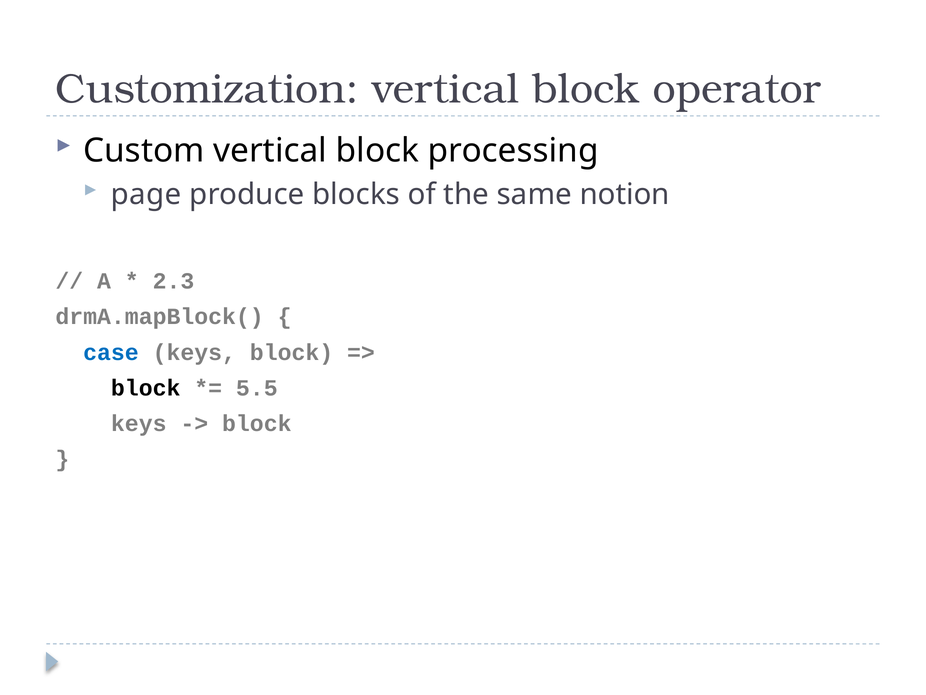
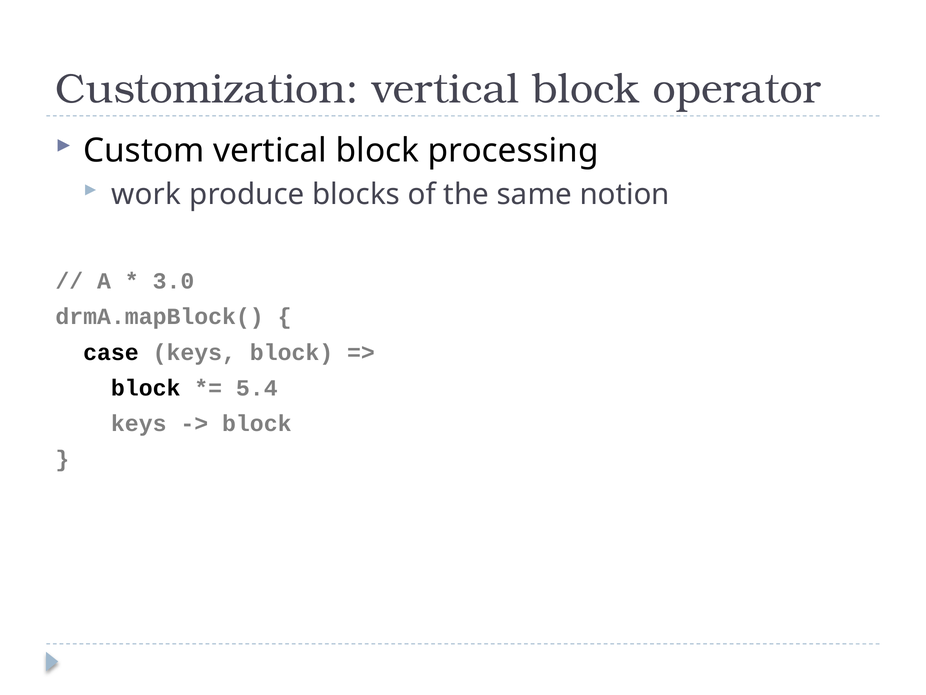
page: page -> work
2.3: 2.3 -> 3.0
case colour: blue -> black
5.5: 5.5 -> 5.4
